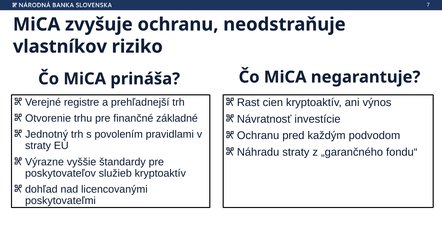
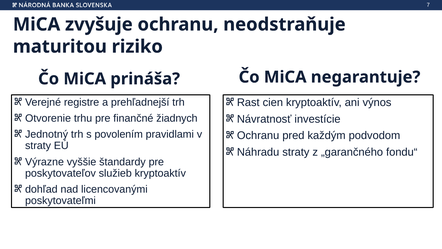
vlastníkov: vlastníkov -> maturitou
základné: základné -> žiadnych
